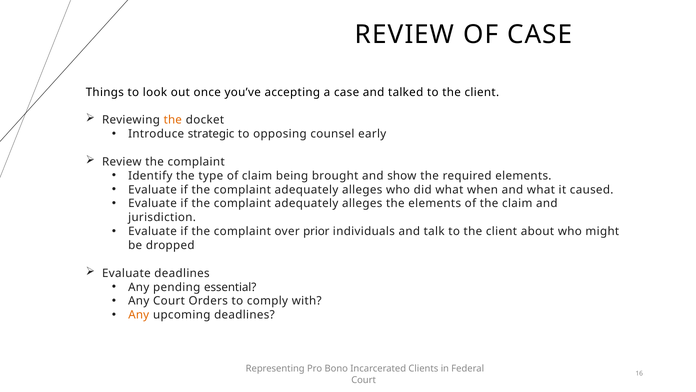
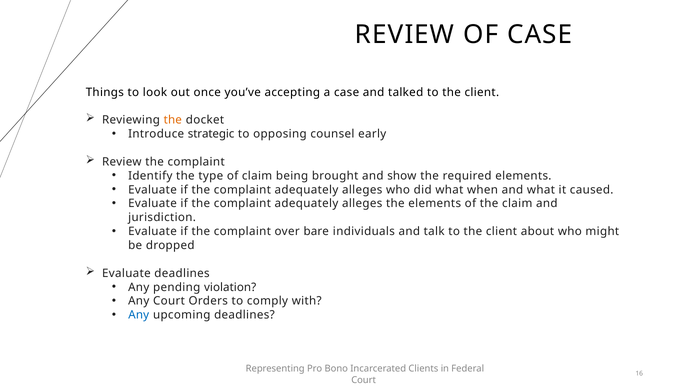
prior: prior -> bare
essential: essential -> violation
Any at (139, 315) colour: orange -> blue
